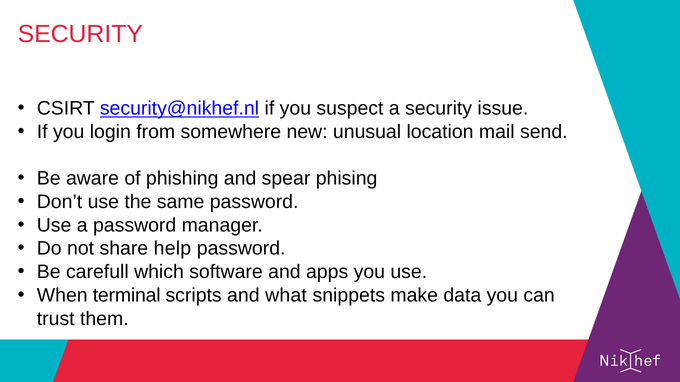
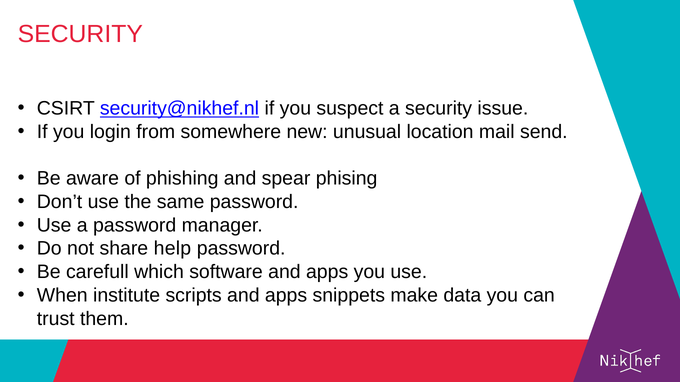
terminal: terminal -> institute
scripts and what: what -> apps
